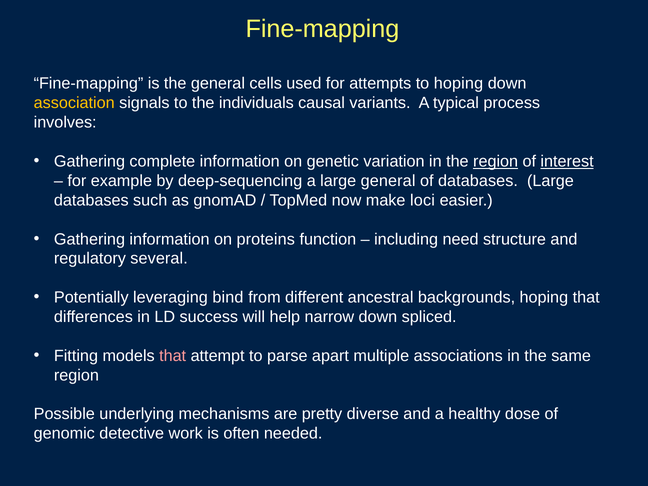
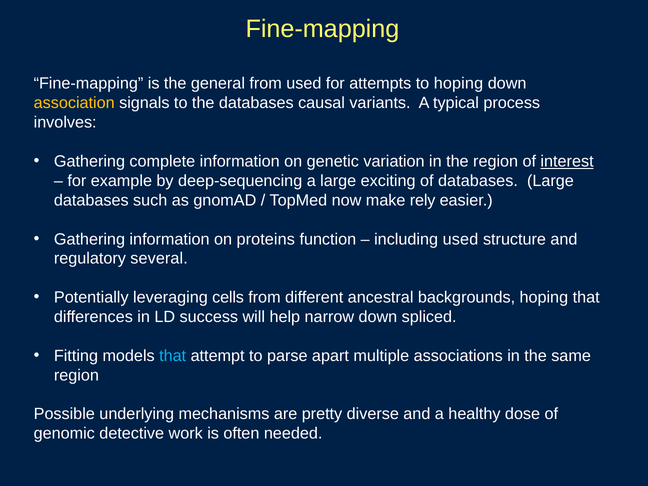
general cells: cells -> from
the individuals: individuals -> databases
region at (496, 161) underline: present -> none
large general: general -> exciting
loci: loci -> rely
including need: need -> used
bind: bind -> cells
that at (173, 356) colour: pink -> light blue
